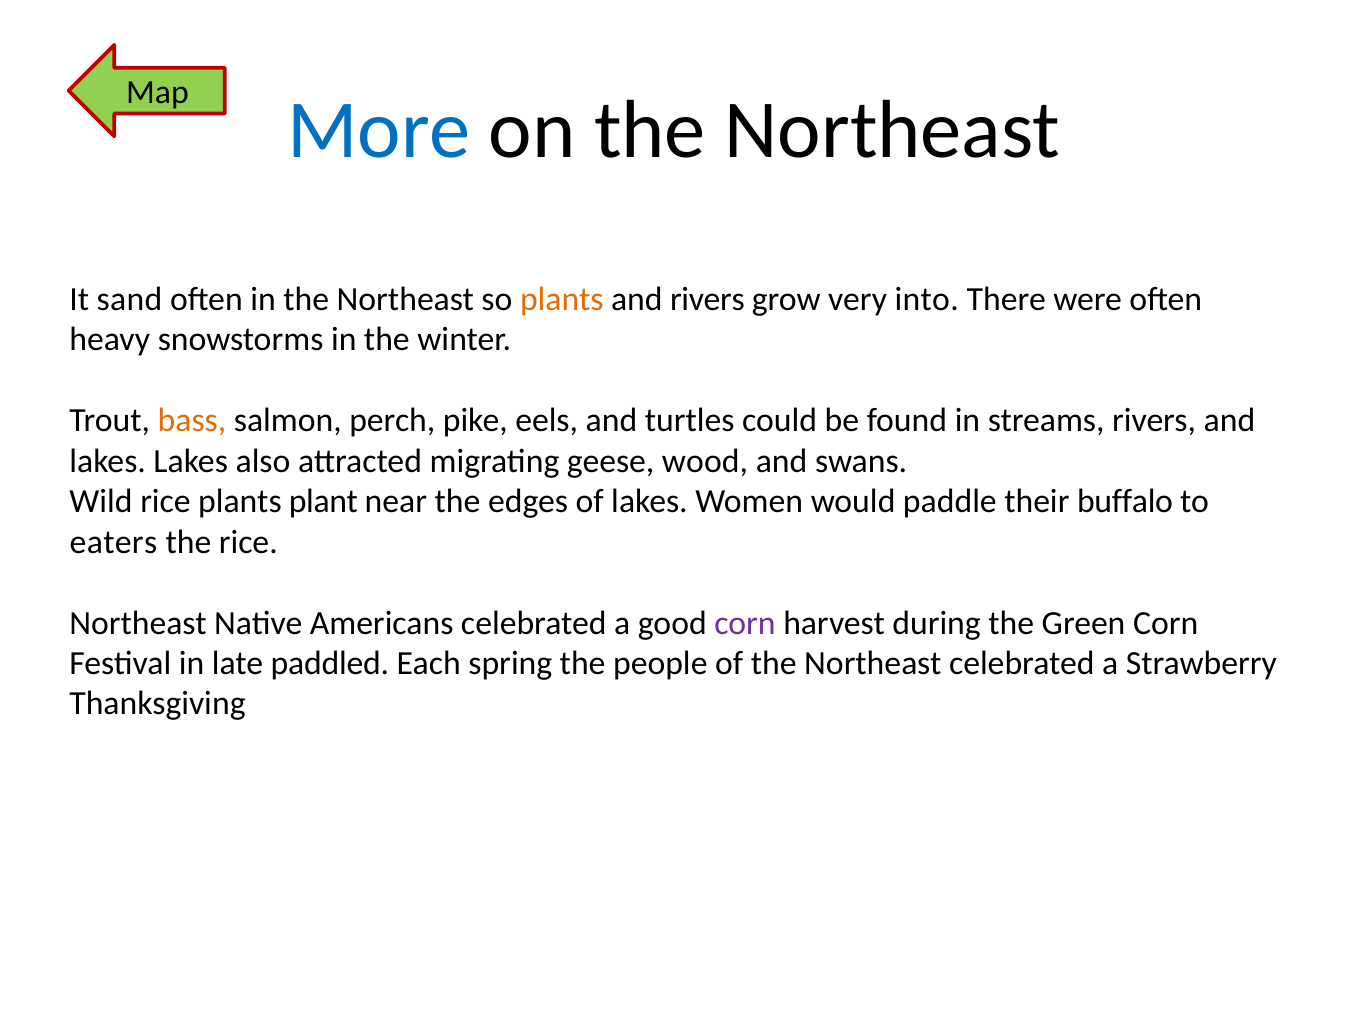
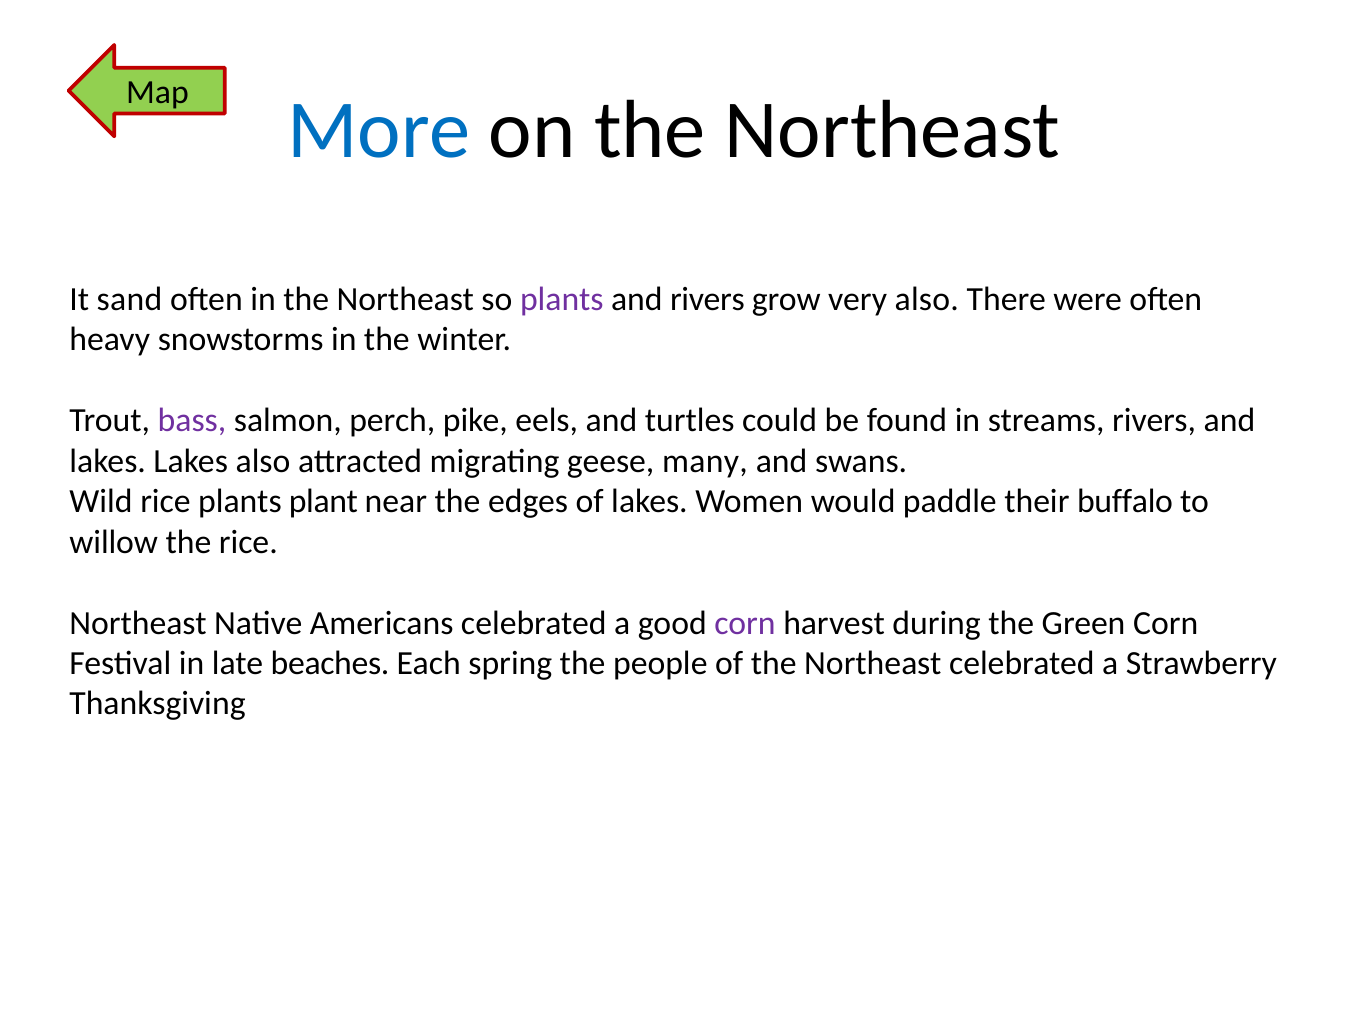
plants at (562, 299) colour: orange -> purple
very into: into -> also
bass colour: orange -> purple
wood: wood -> many
eaters: eaters -> willow
paddled: paddled -> beaches
